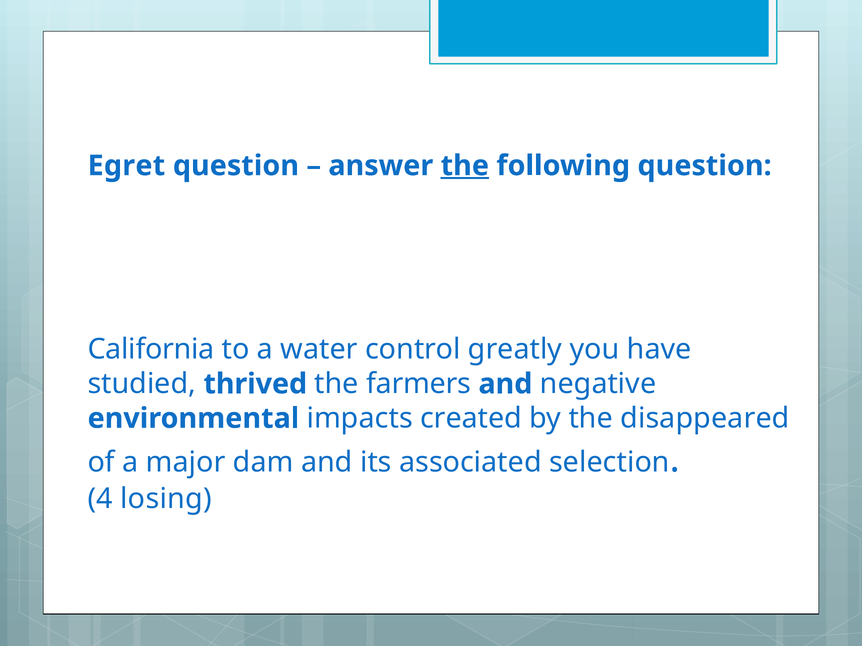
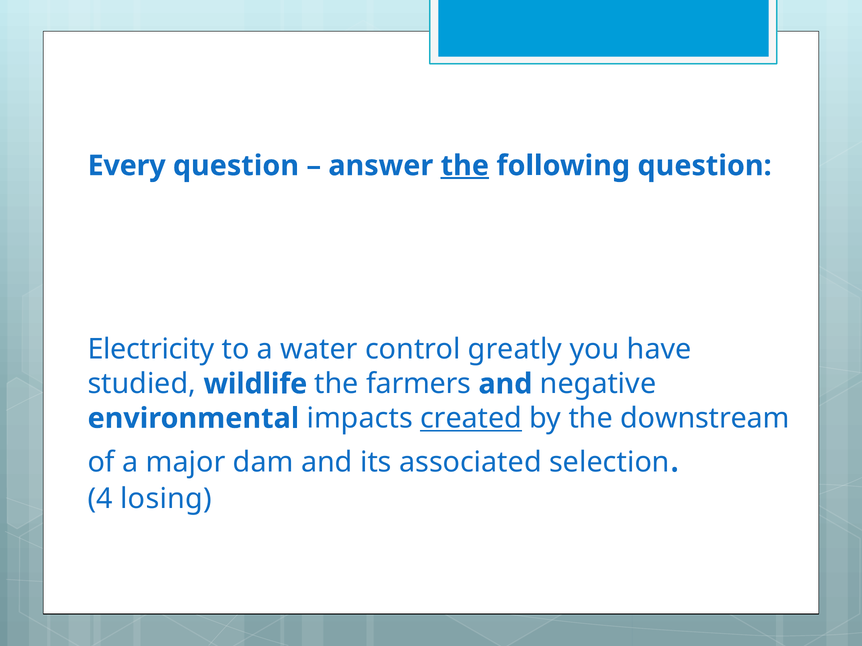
Egret: Egret -> Every
California: California -> Electricity
thrived: thrived -> wildlife
created underline: none -> present
disappeared: disappeared -> downstream
